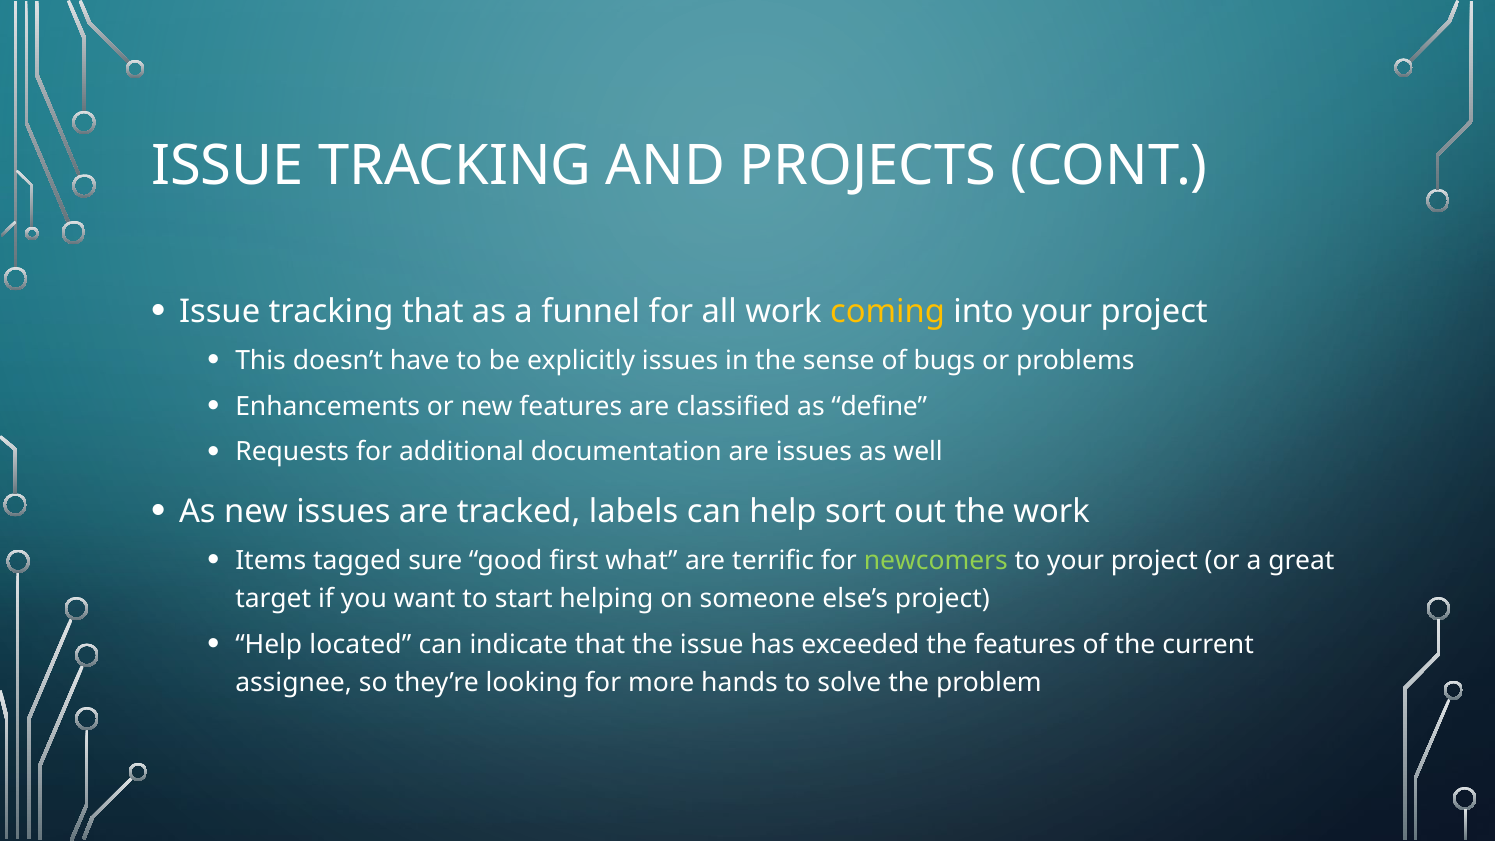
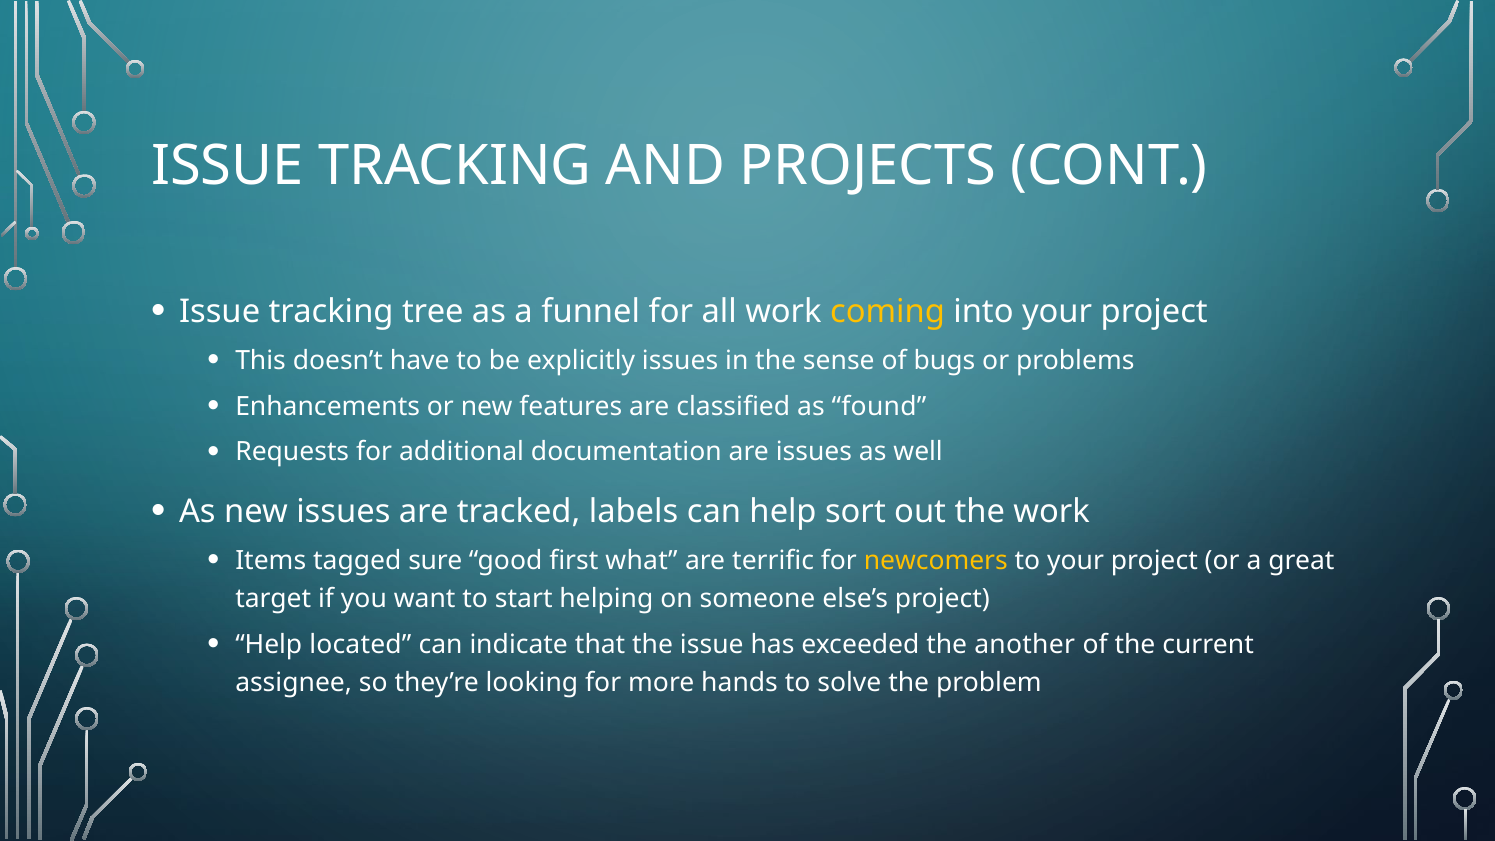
tracking that: that -> tree
define: define -> found
newcomers colour: light green -> yellow
the features: features -> another
